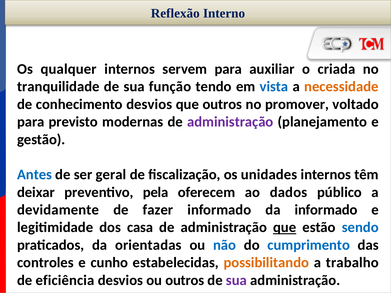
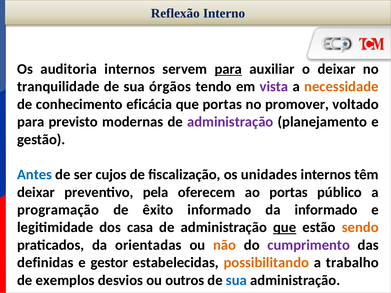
qualquer: qualquer -> auditoria
para at (228, 69) underline: none -> present
o criada: criada -> deixar
função: função -> órgãos
vista colour: blue -> purple
conhecimento desvios: desvios -> eficácia
que outros: outros -> portas
geral: geral -> cujos
ao dados: dados -> portas
devidamente: devidamente -> programação
fazer: fazer -> êxito
sendo colour: blue -> orange
não colour: blue -> orange
cumprimento colour: blue -> purple
controles: controles -> definidas
cunho: cunho -> gestor
eficiência: eficiência -> exemplos
sua at (236, 280) colour: purple -> blue
